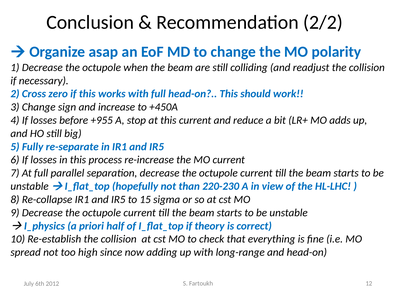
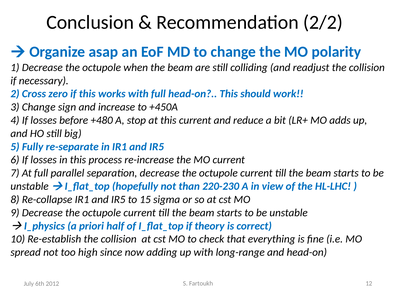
+955: +955 -> +480
